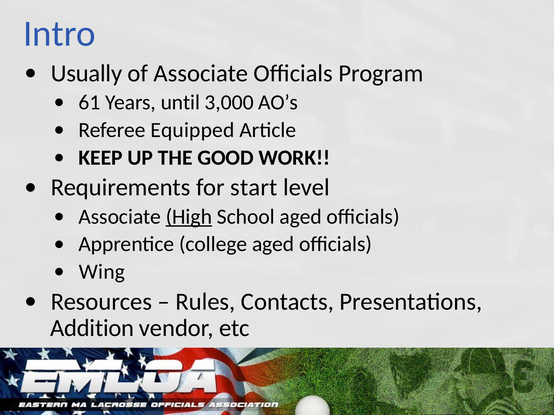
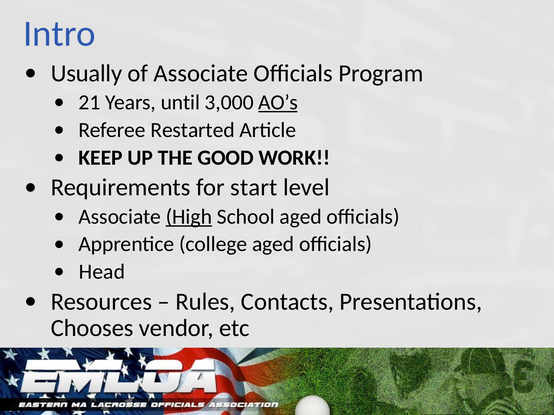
61: 61 -> 21
AO’s underline: none -> present
Equipped: Equipped -> Restarted
Wing: Wing -> Head
Addition: Addition -> Chooses
